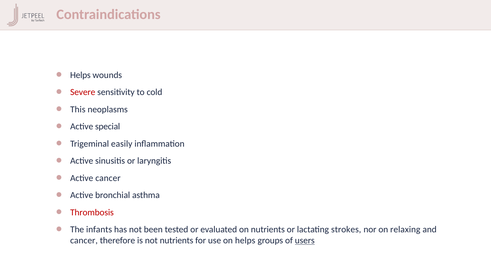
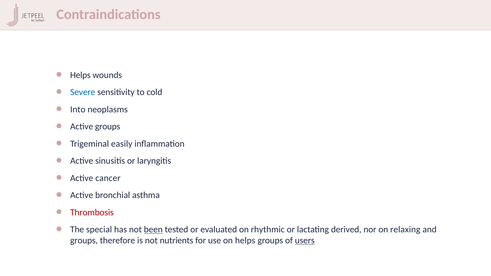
Severe colour: red -> blue
This: This -> Into
Active special: special -> groups
infants: infants -> special
been underline: none -> present
on nutrients: nutrients -> rhythmic
strokes: strokes -> derived
cancer at (84, 241): cancer -> groups
